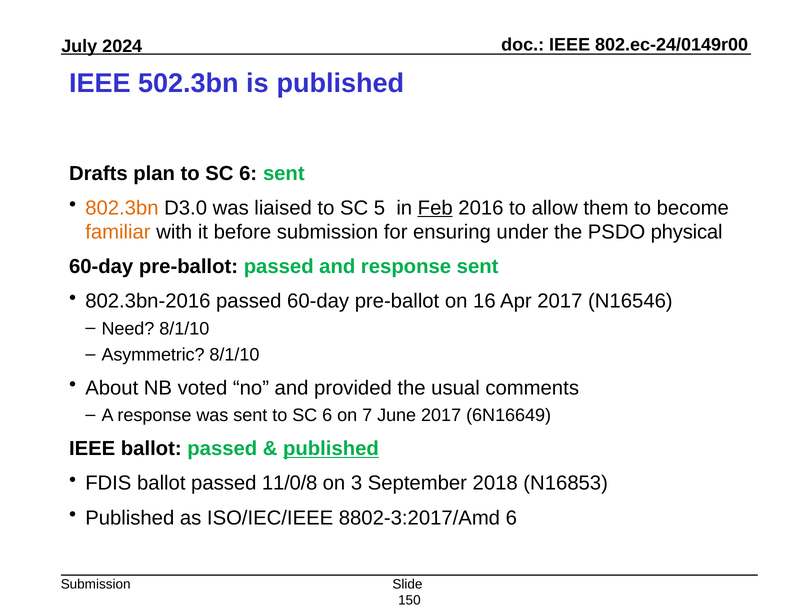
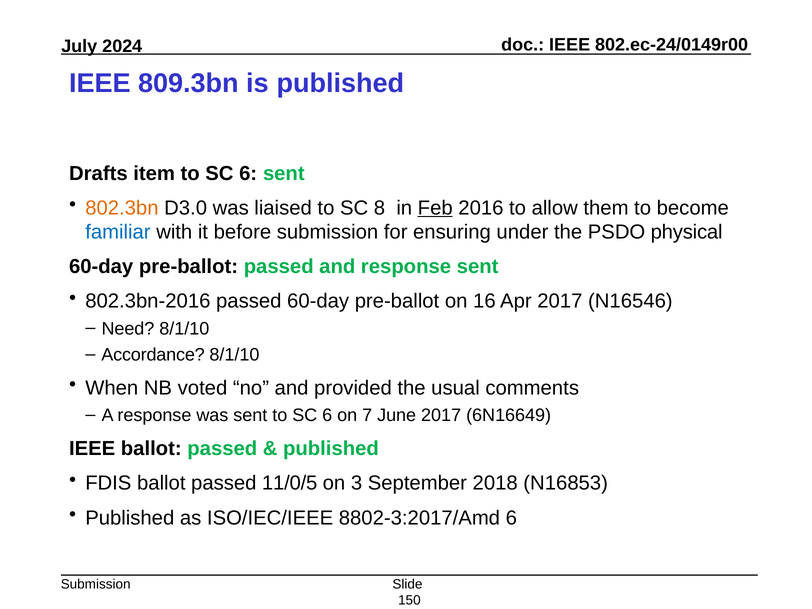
502.3bn: 502.3bn -> 809.3bn
plan: plan -> item
5: 5 -> 8
familiar colour: orange -> blue
Asymmetric: Asymmetric -> Accordance
About: About -> When
published at (331, 449) underline: present -> none
11/0/8: 11/0/8 -> 11/0/5
